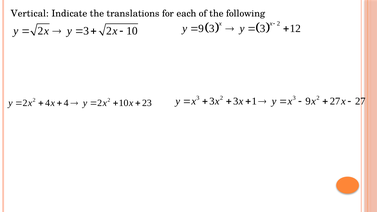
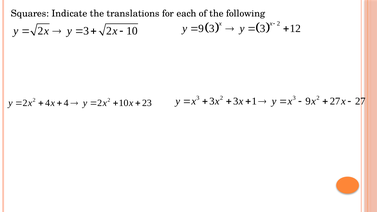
Vertical: Vertical -> Squares
